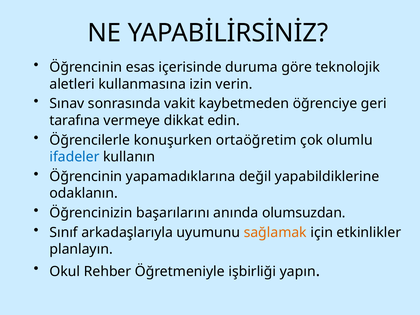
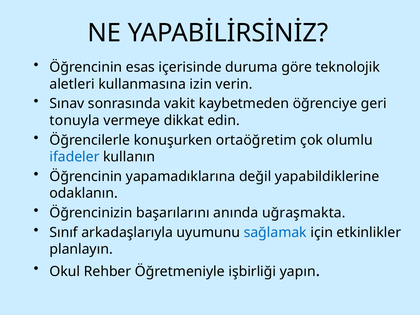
tarafına: tarafına -> tonuyla
olumsuzdan: olumsuzdan -> uğraşmakta
sağlamak colour: orange -> blue
